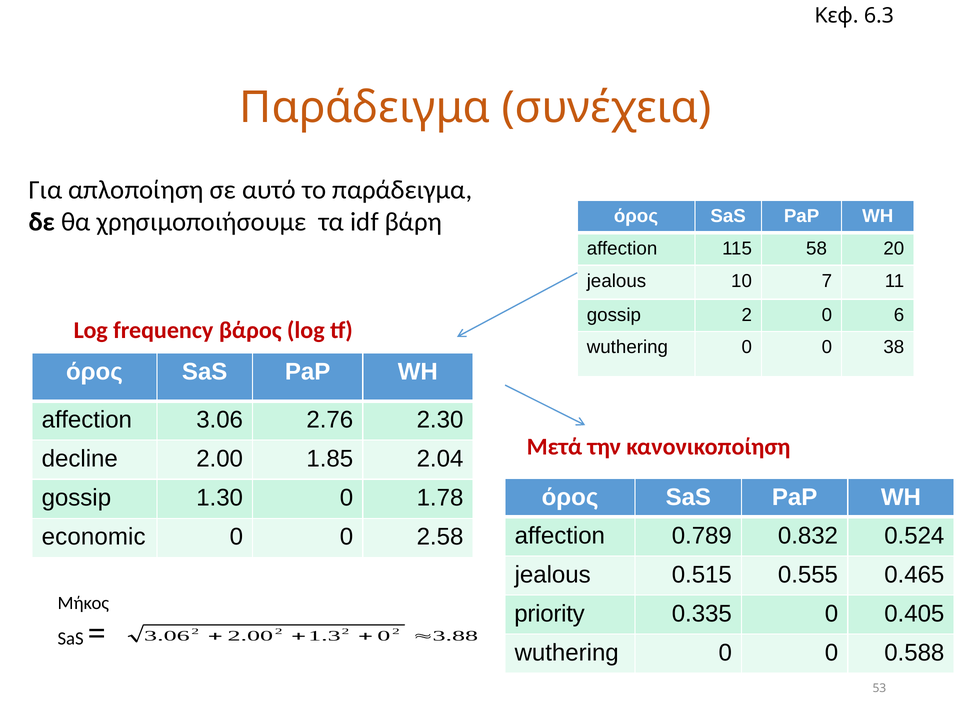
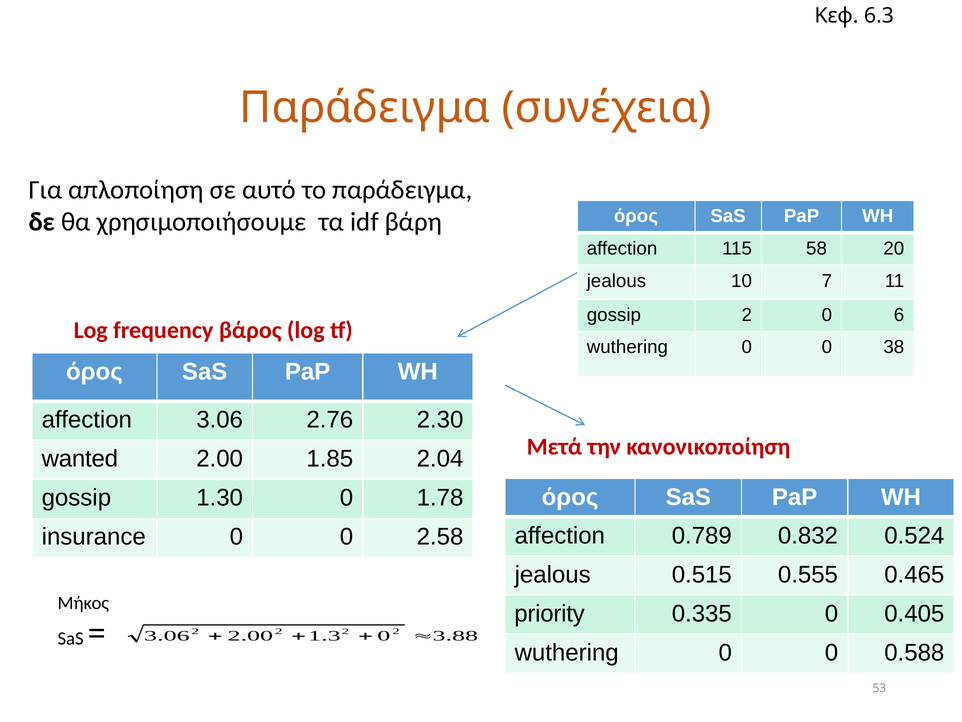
decline: decline -> wanted
economic: economic -> insurance
